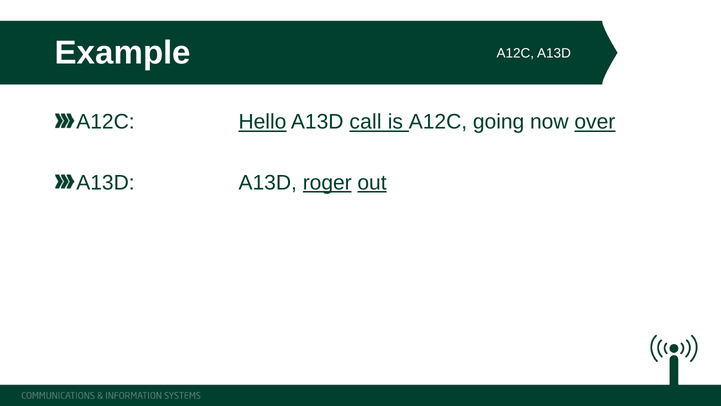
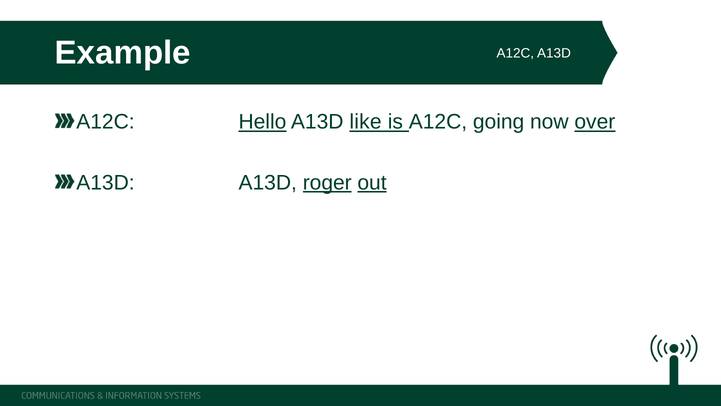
call: call -> like
